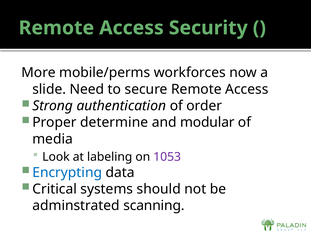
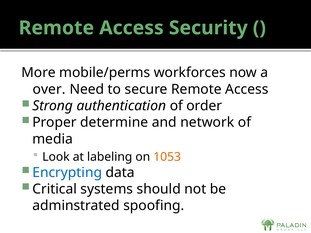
slide: slide -> over
modular: modular -> network
1053 colour: purple -> orange
scanning: scanning -> spoofing
